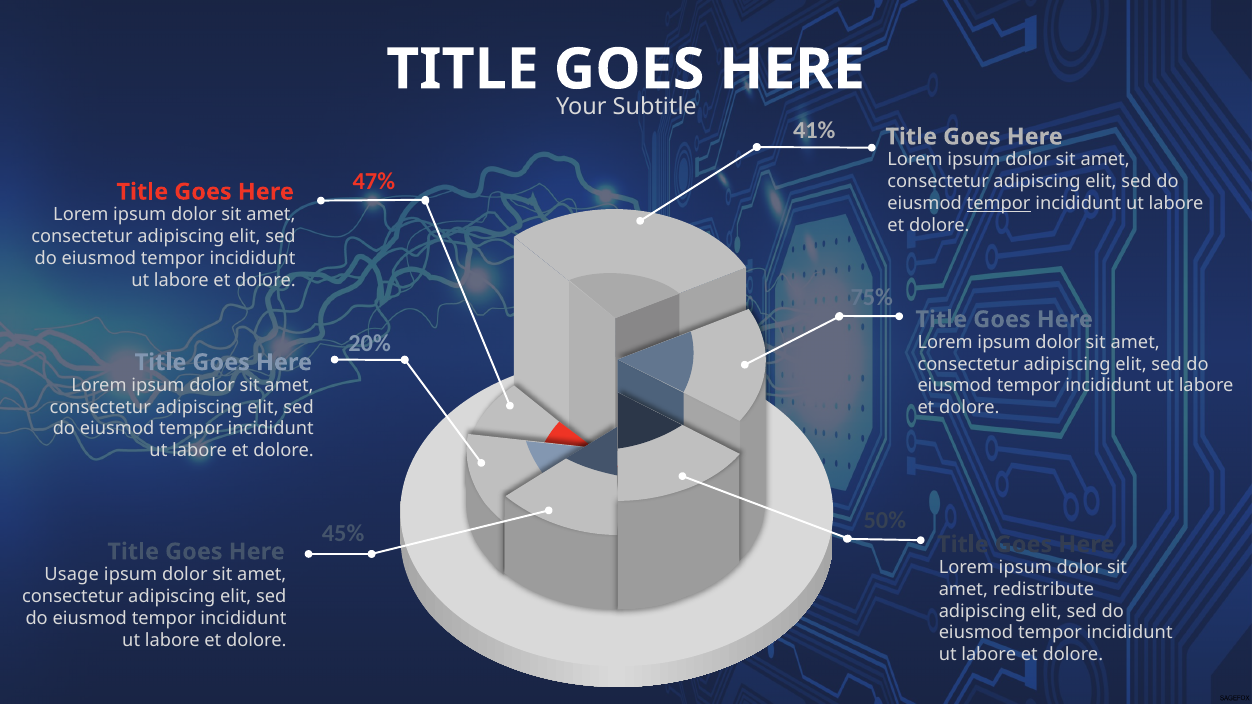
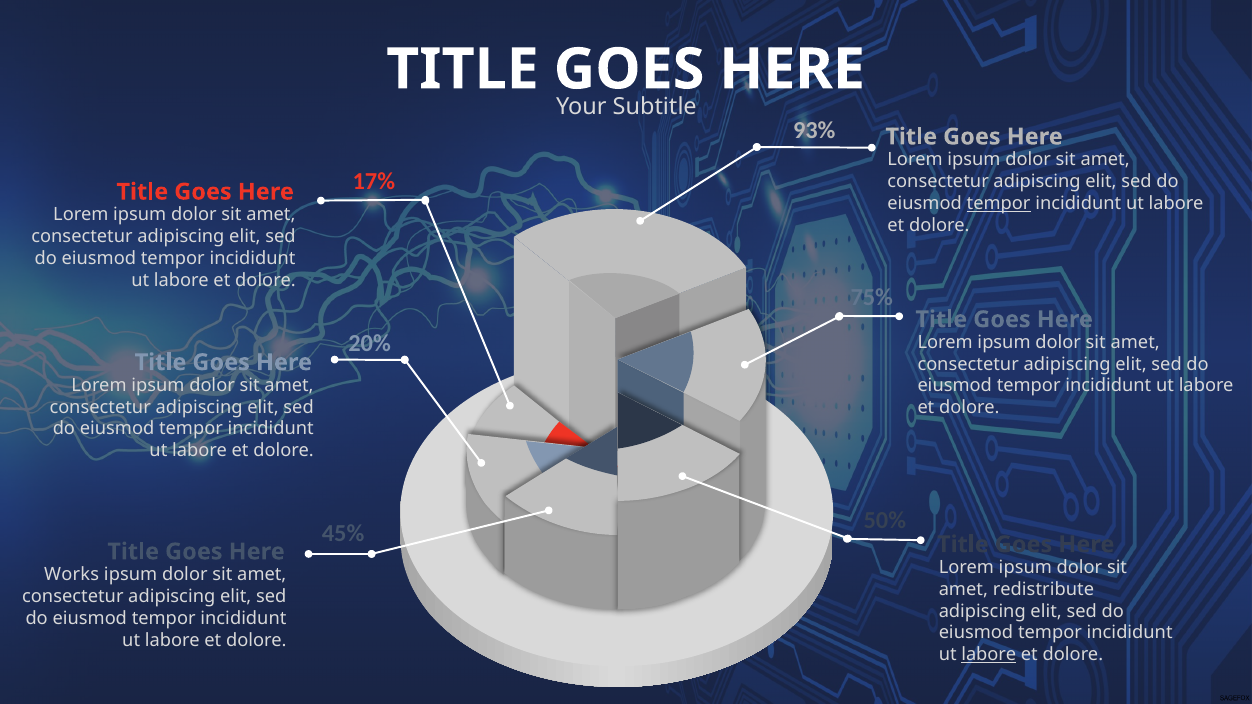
41%: 41% -> 93%
47%: 47% -> 17%
Usage: Usage -> Works
labore at (989, 655) underline: none -> present
